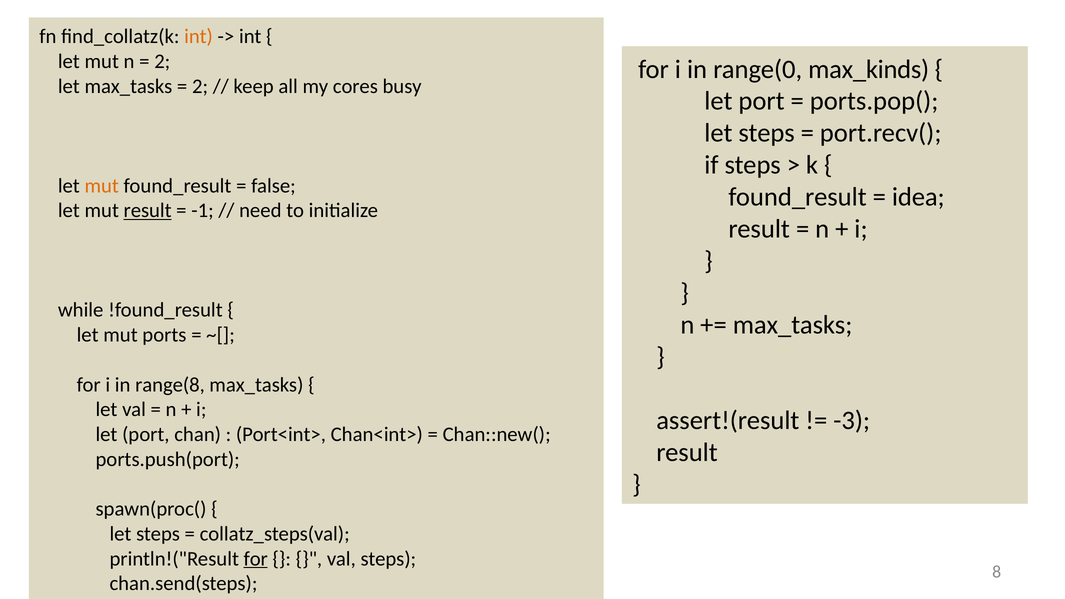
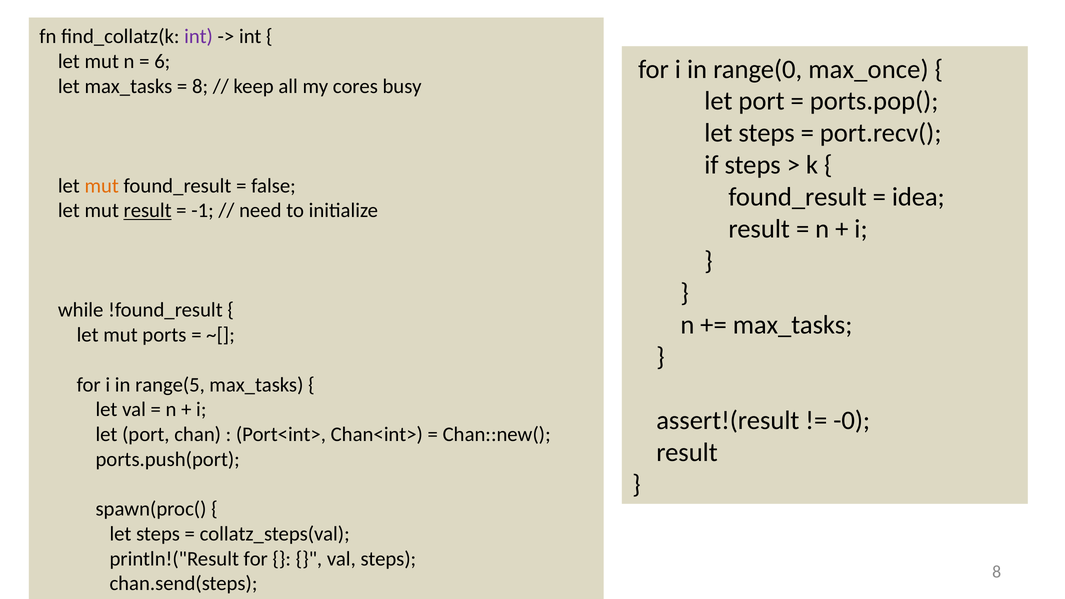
int at (199, 37) colour: orange -> purple
2 at (162, 62): 2 -> 6
max_kinds: max_kinds -> max_once
2 at (200, 86): 2 -> 8
range(8: range(8 -> range(5
-3: -3 -> -0
for at (256, 559) underline: present -> none
